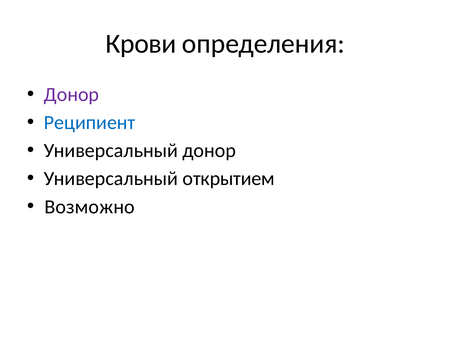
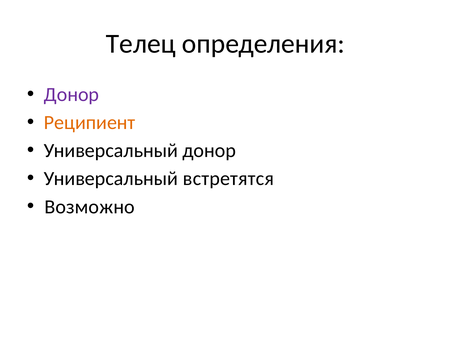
Крови: Крови -> Телец
Реципиент colour: blue -> orange
открытием: открытием -> встретятся
